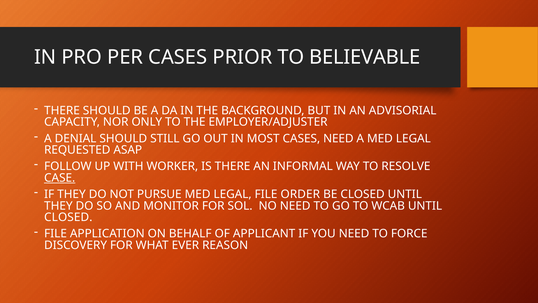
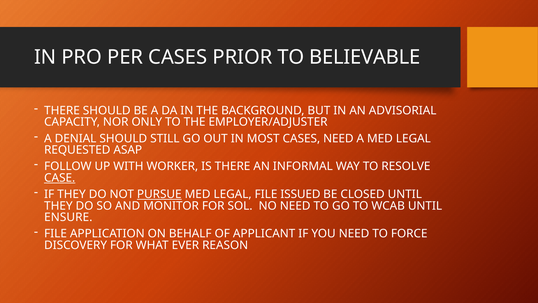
PURSUE underline: none -> present
ORDER: ORDER -> ISSUED
CLOSED at (68, 217): CLOSED -> ENSURE
